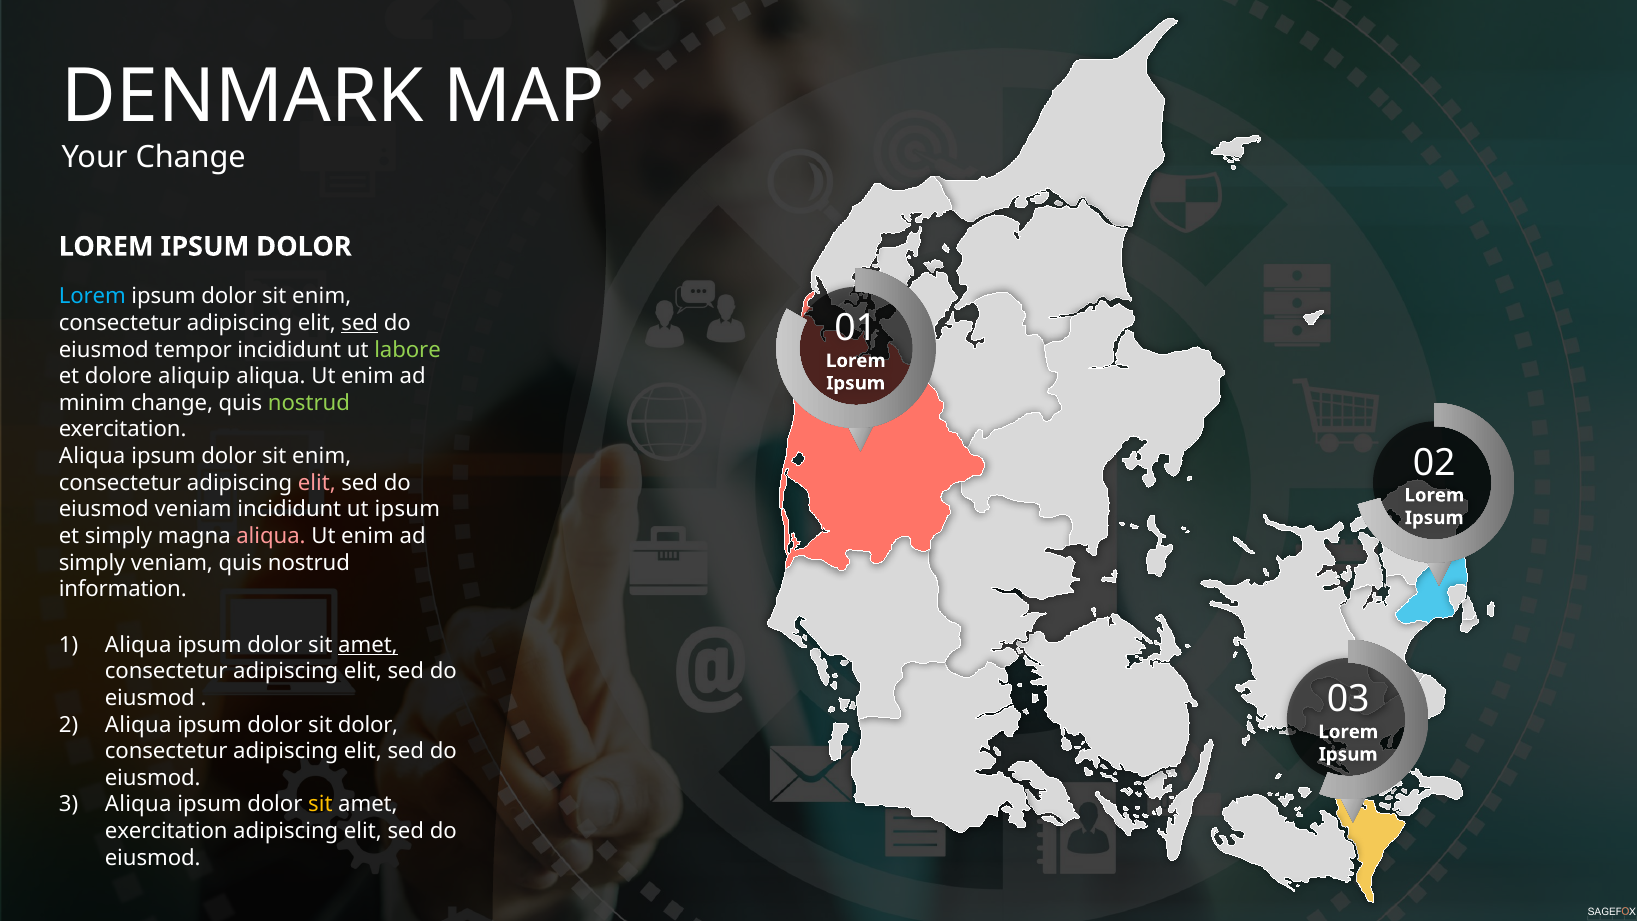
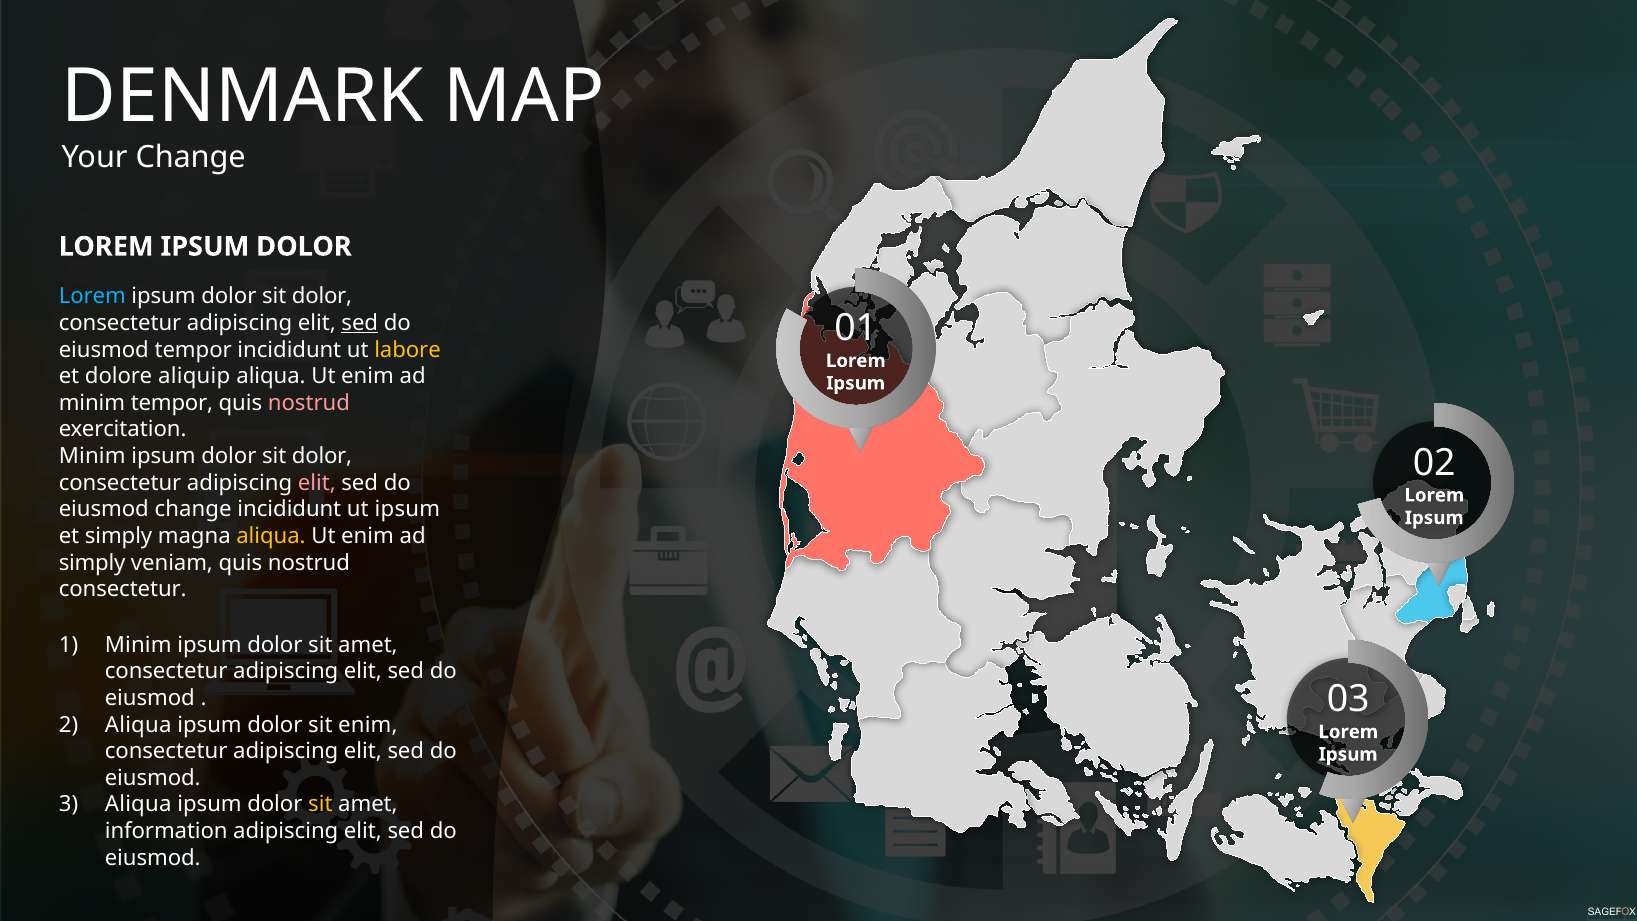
enim at (322, 296): enim -> dolor
labore colour: light green -> yellow
minim change: change -> tempor
nostrud at (309, 403) colour: light green -> pink
Aliqua at (92, 456): Aliqua -> Minim
enim at (322, 456): enim -> dolor
eiusmod veniam: veniam -> change
aliqua at (271, 536) colour: pink -> yellow
information at (123, 589): information -> consectetur
Aliqua at (138, 645): Aliqua -> Minim
amet at (368, 645) underline: present -> none
sit dolor: dolor -> enim
exercitation at (166, 831): exercitation -> information
